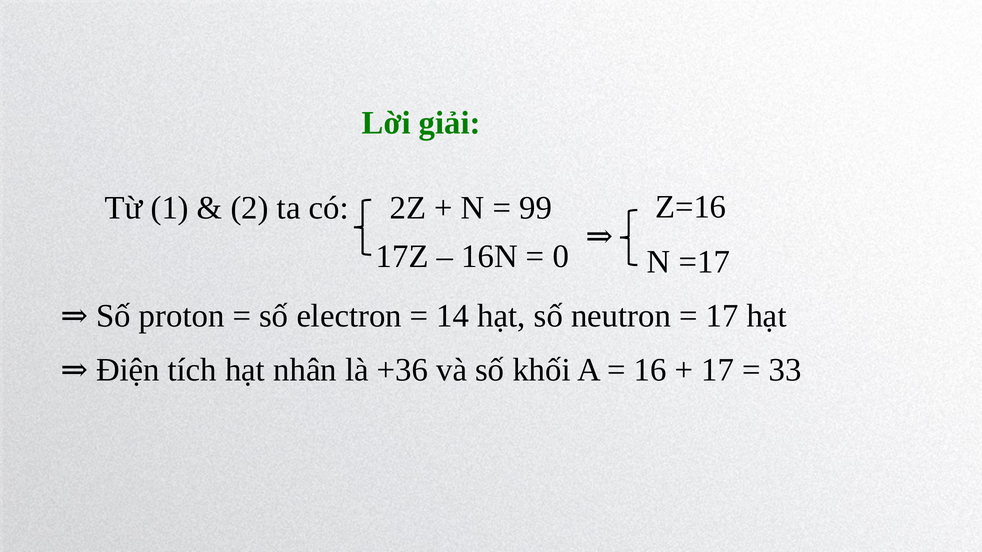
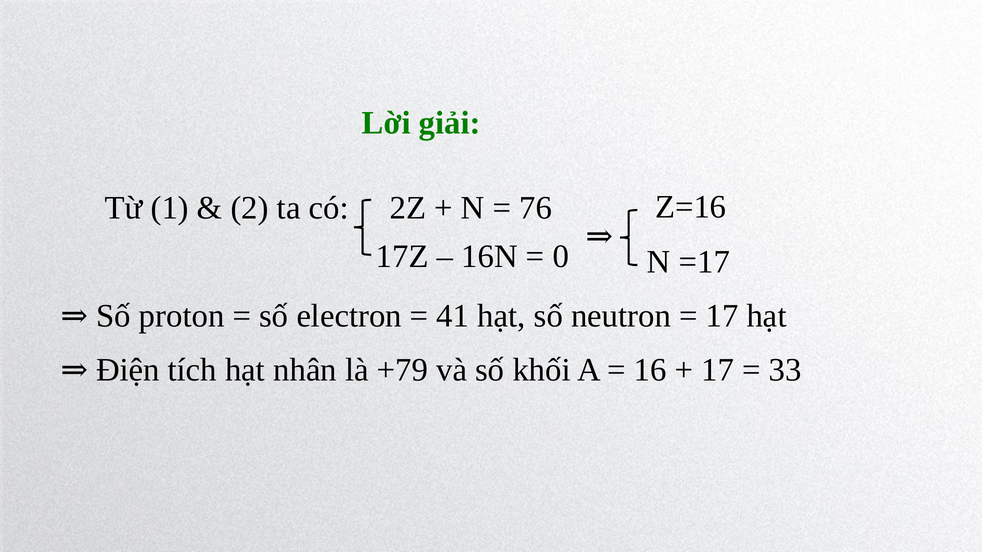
99: 99 -> 76
14: 14 -> 41
+36: +36 -> +79
